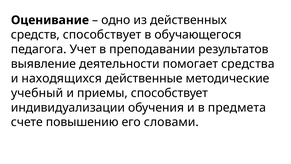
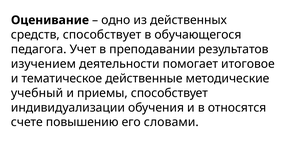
выявление: выявление -> изучением
средства: средства -> итоговое
находящихся: находящихся -> тематическое
предмета: предмета -> относятся
